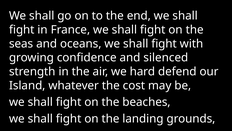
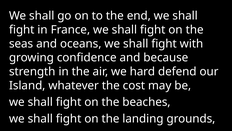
silenced: silenced -> because
